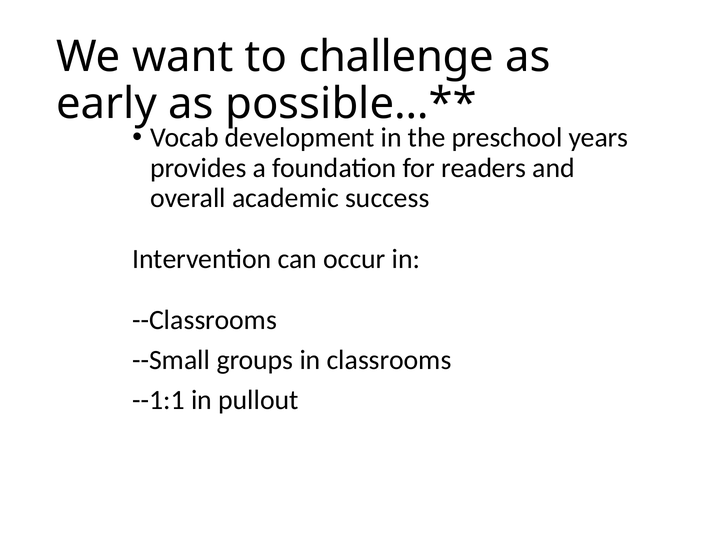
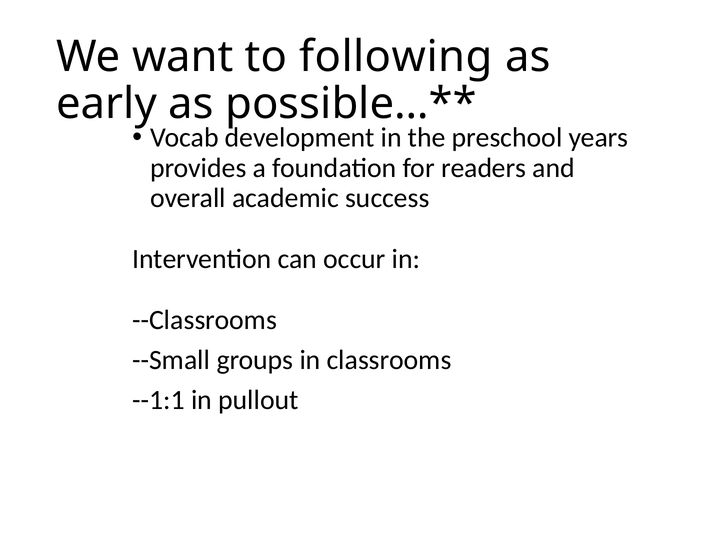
challenge: challenge -> following
